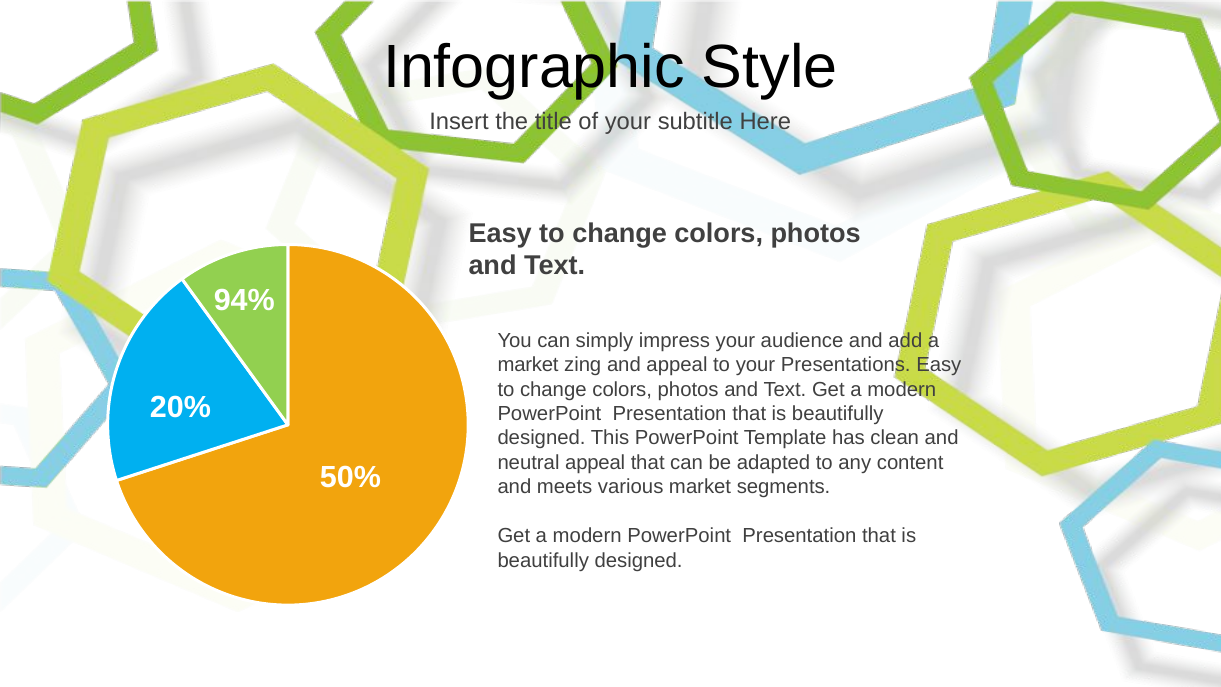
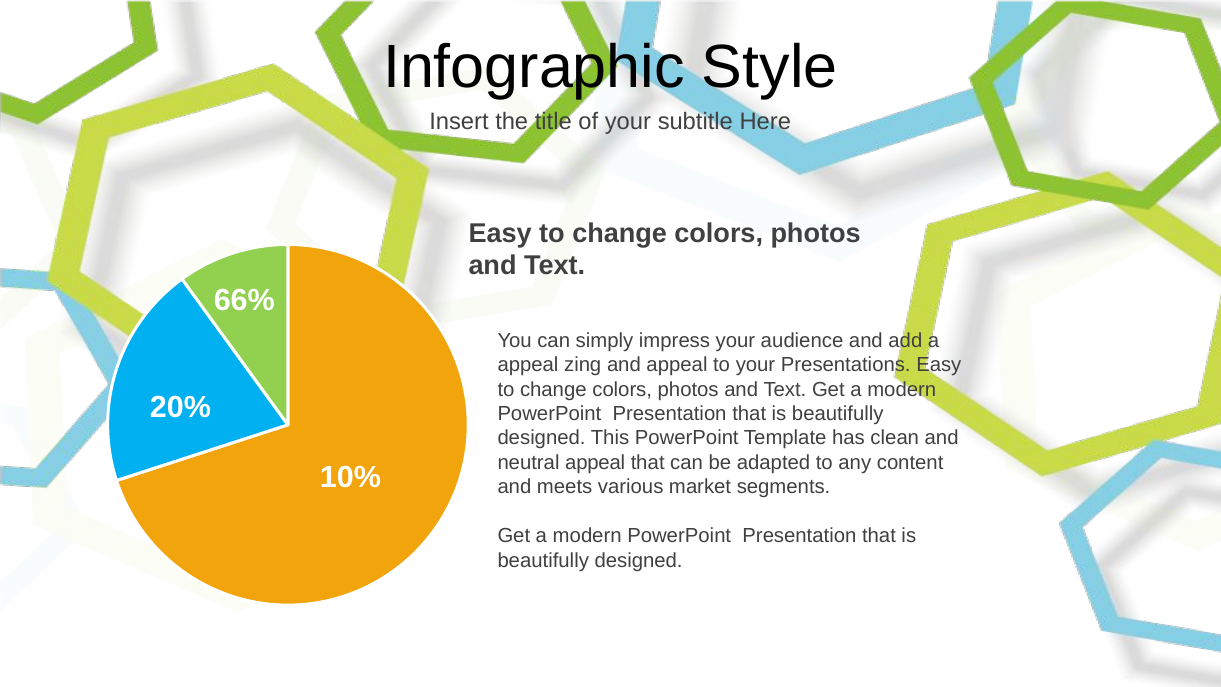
94%: 94% -> 66%
market at (528, 365): market -> appeal
50%: 50% -> 10%
